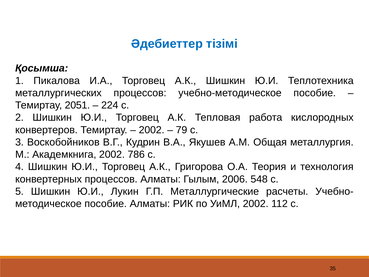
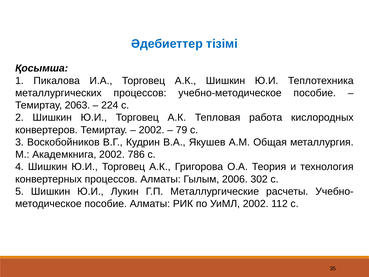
2051: 2051 -> 2063
548: 548 -> 302
